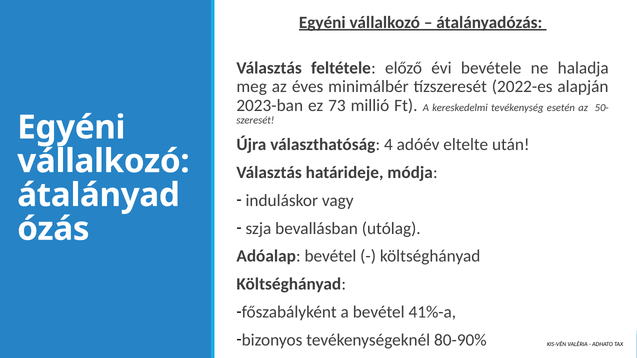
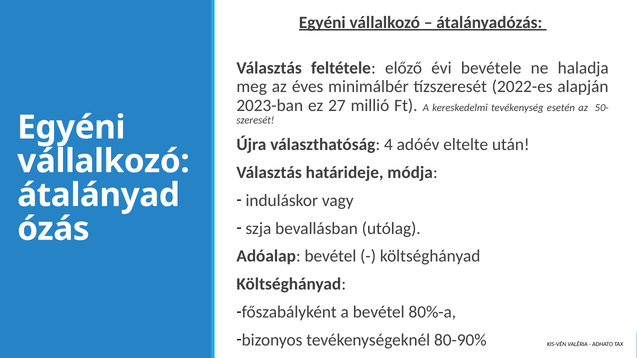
73: 73 -> 27
41%-a: 41%-a -> 80%-a
